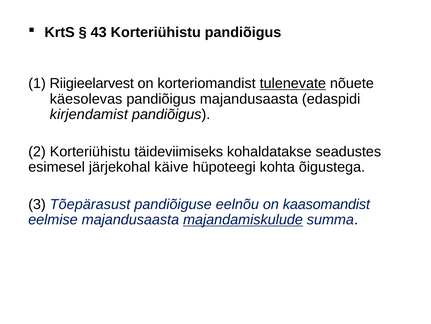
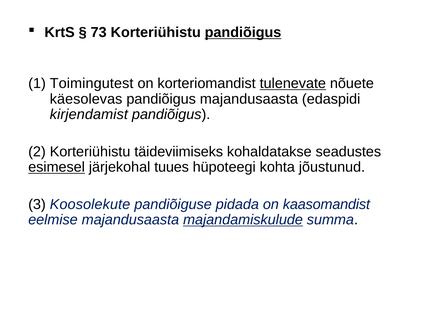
43: 43 -> 73
pandiõigus at (243, 32) underline: none -> present
Riigieelarvest: Riigieelarvest -> Toimingutest
esimesel underline: none -> present
käive: käive -> tuues
õigustega: õigustega -> jõustunud
Tõepärasust: Tõepärasust -> Koosolekute
eelnõu: eelnõu -> pidada
